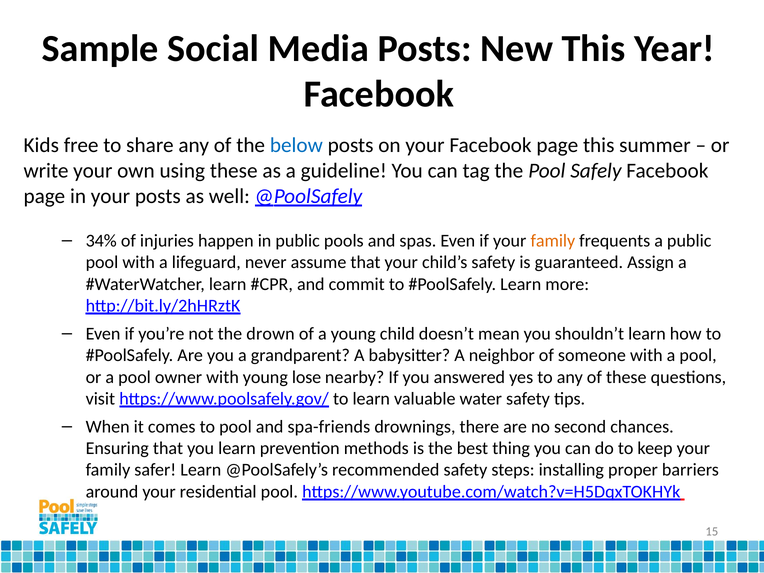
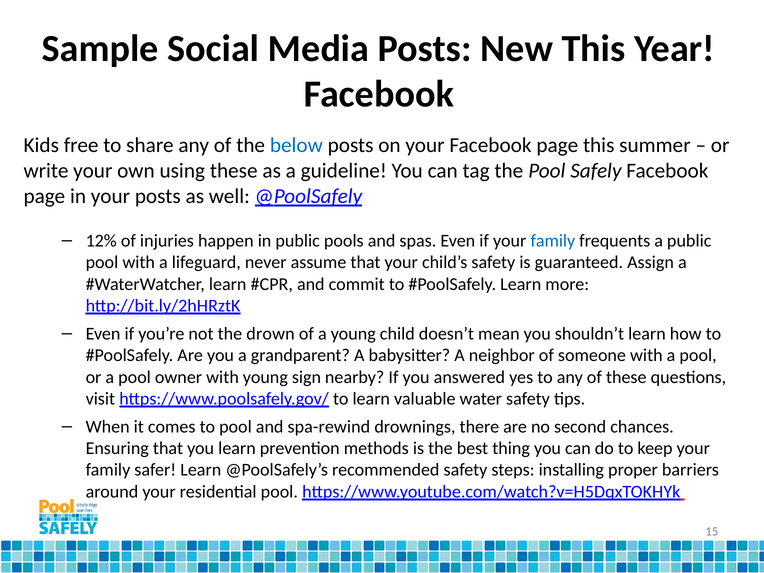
34%: 34% -> 12%
family at (553, 241) colour: orange -> blue
lose: lose -> sign
spa-friends: spa-friends -> spa-rewind
